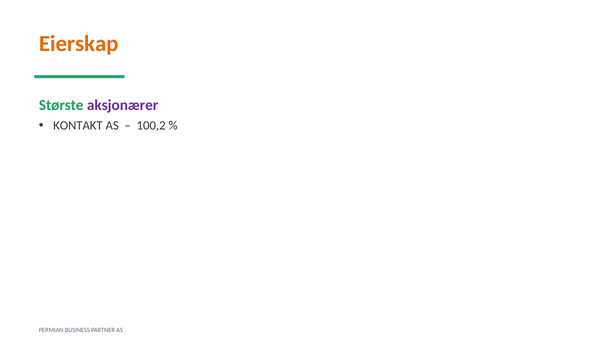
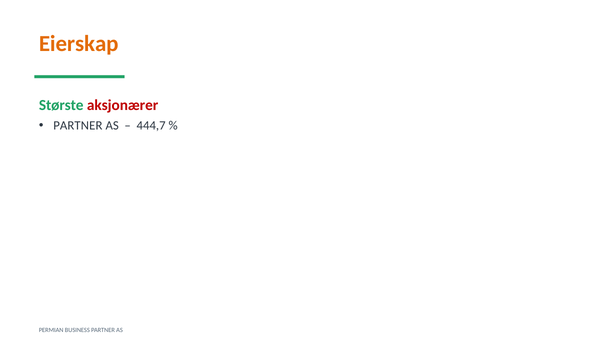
aksjonærer colour: purple -> red
KONTAKT at (78, 126): KONTAKT -> PARTNER
100,2: 100,2 -> 444,7
